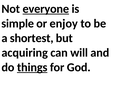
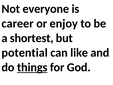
everyone underline: present -> none
simple: simple -> career
acquiring: acquiring -> potential
will: will -> like
